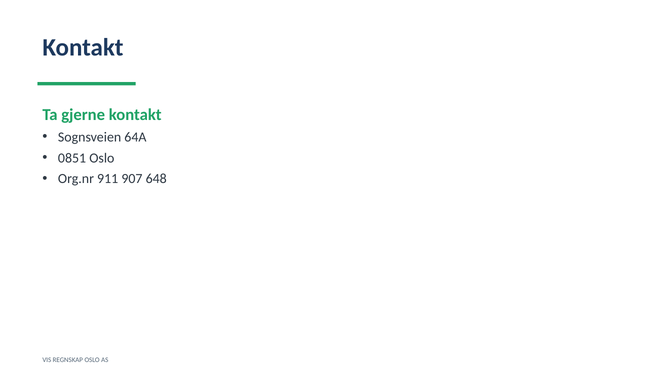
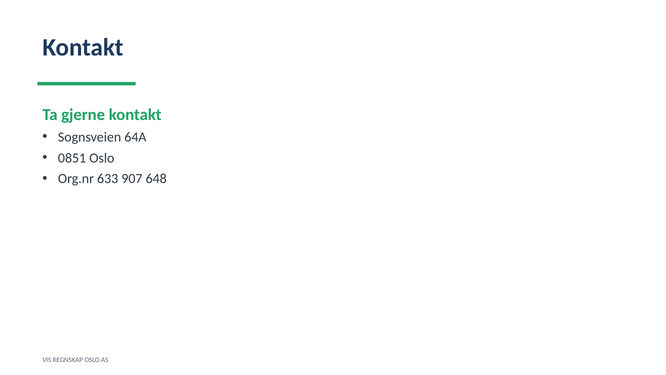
911: 911 -> 633
